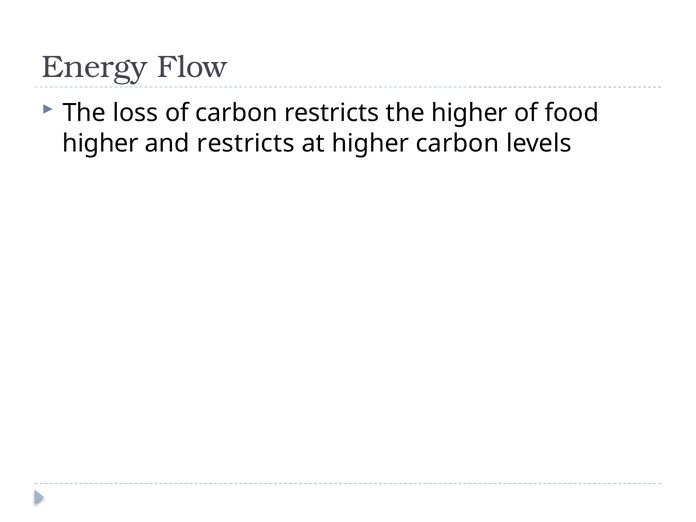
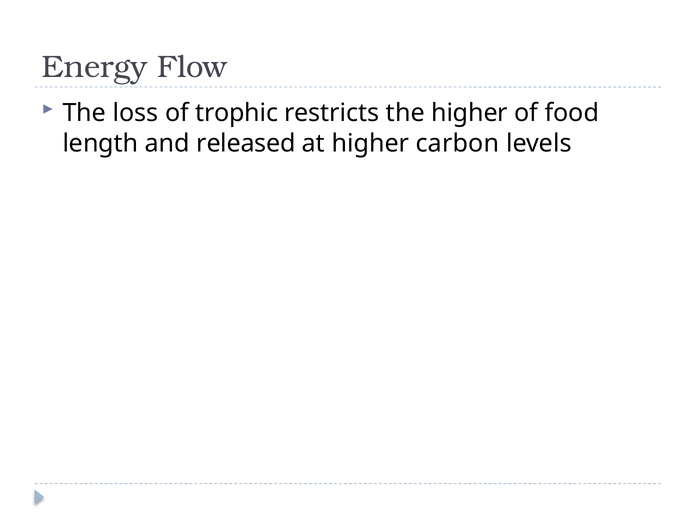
of carbon: carbon -> trophic
higher at (101, 143): higher -> length
and restricts: restricts -> released
